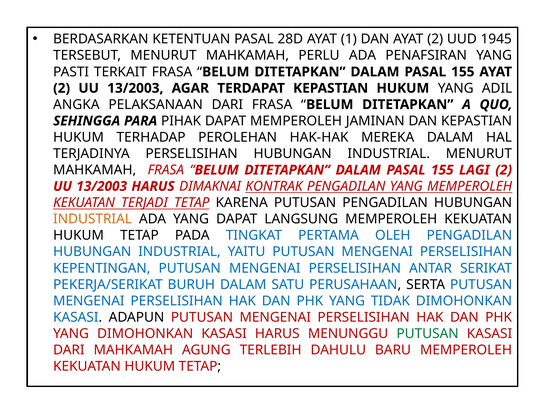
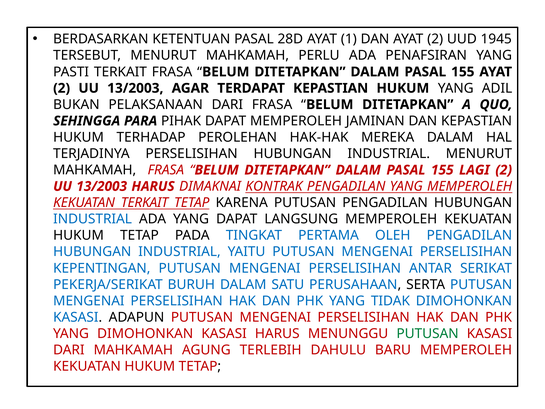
ANGKA: ANGKA -> BUKAN
KEKUATAN TERJADI: TERJADI -> TERKAIT
INDUSTRIAL at (93, 219) colour: orange -> blue
